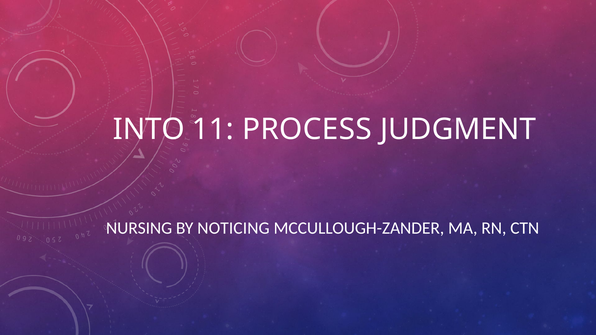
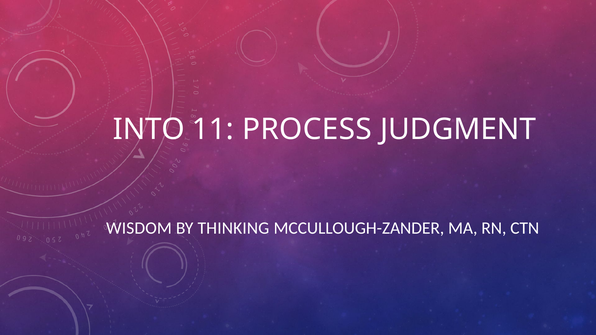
NURSING: NURSING -> WISDOM
NOTICING: NOTICING -> THINKING
